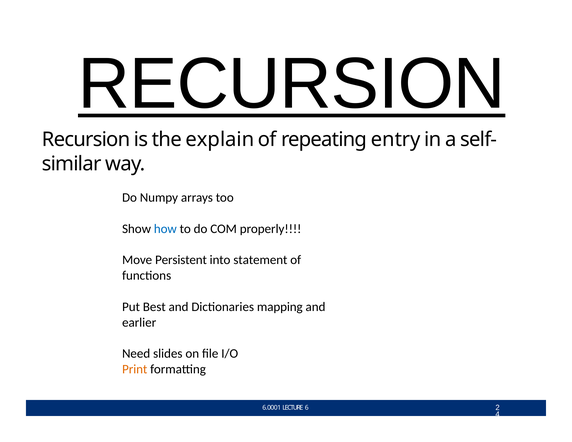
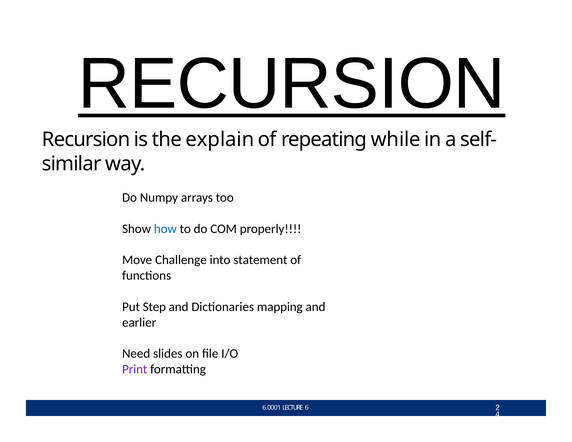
entry: entry -> while
Persistent: Persistent -> Challenge
Best: Best -> Step
Print colour: orange -> purple
